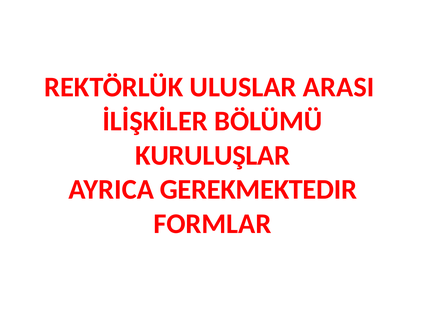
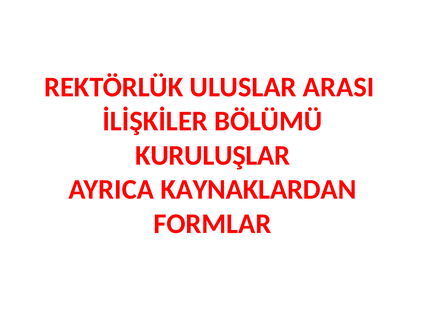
GEREKMEKTEDIR: GEREKMEKTEDIR -> KAYNAKLARDAN
